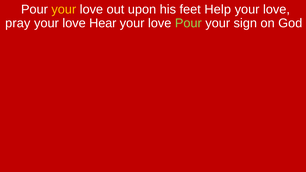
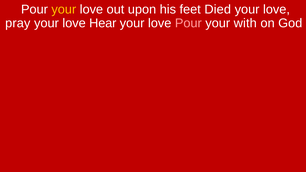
Help: Help -> Died
Pour at (188, 23) colour: light green -> pink
sign: sign -> with
